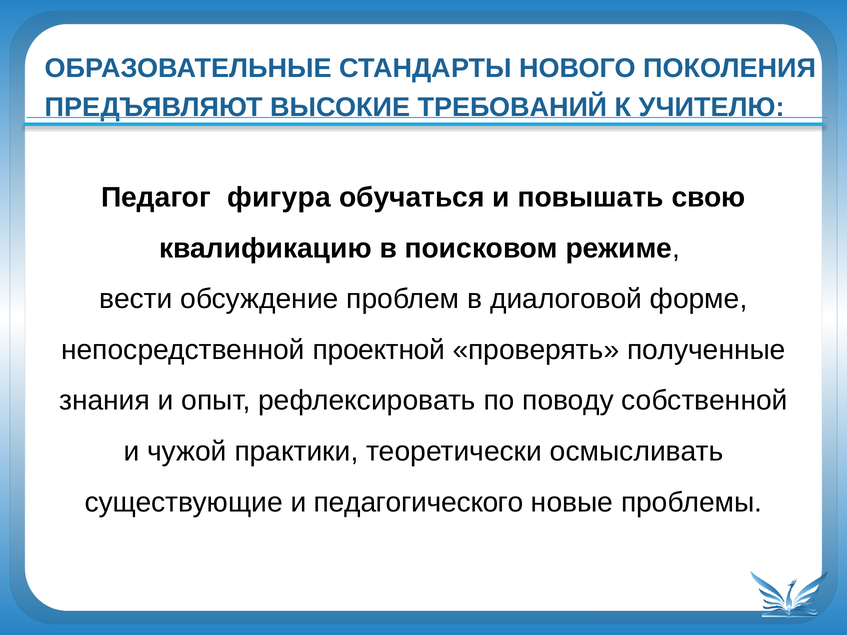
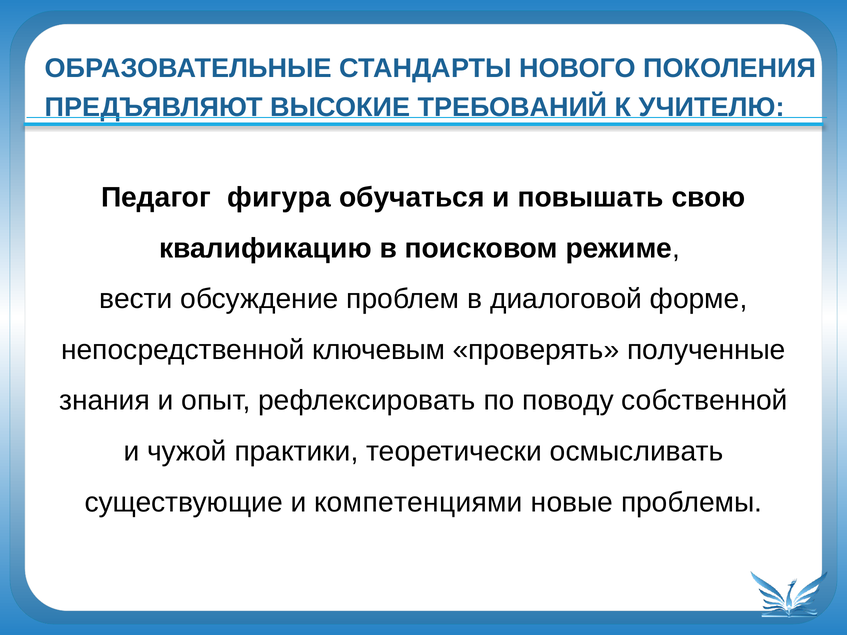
проектной: проектной -> ключевым
педагогического: педагогического -> компетенциями
